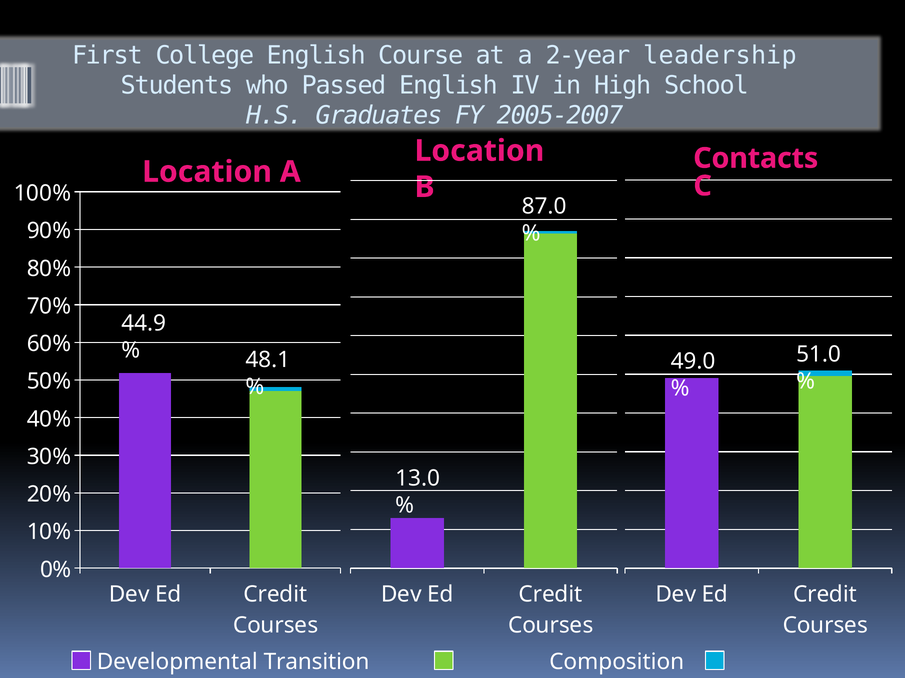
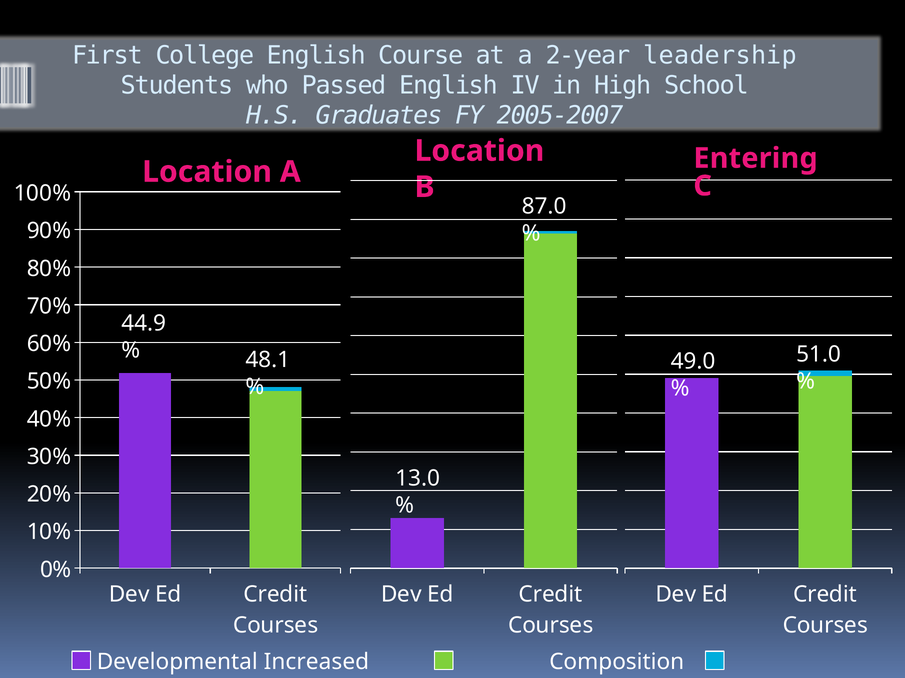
Contacts: Contacts -> Entering
Transition: Transition -> Increased
